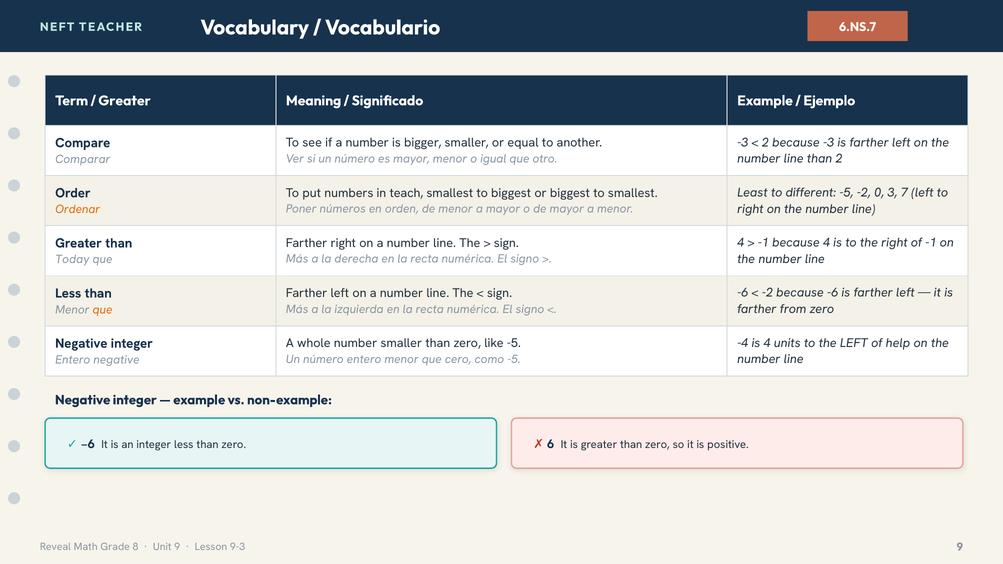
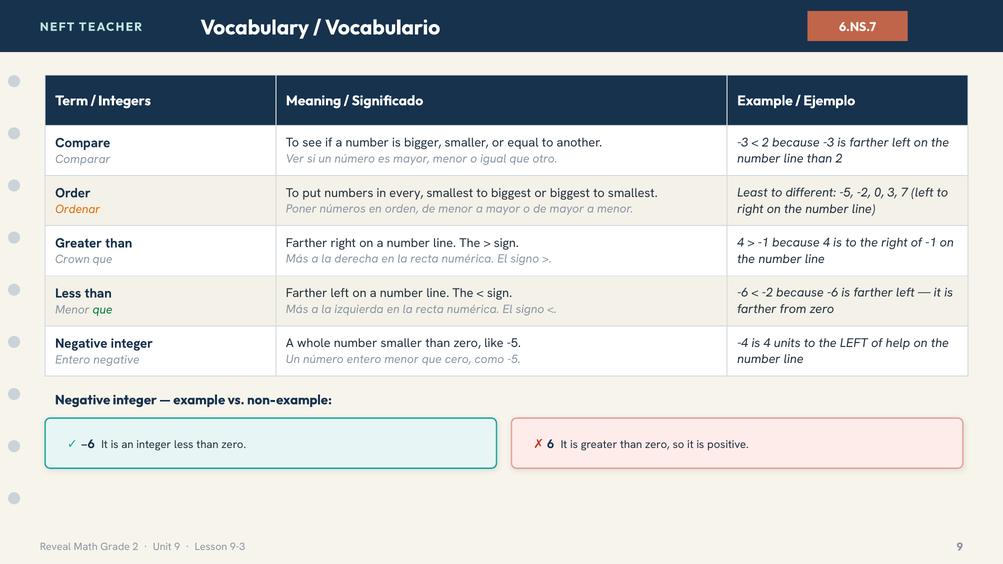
Greater at (125, 101): Greater -> Integers
teach: teach -> every
Today: Today -> Crown
que at (103, 310) colour: orange -> green
Grade 8: 8 -> 2
